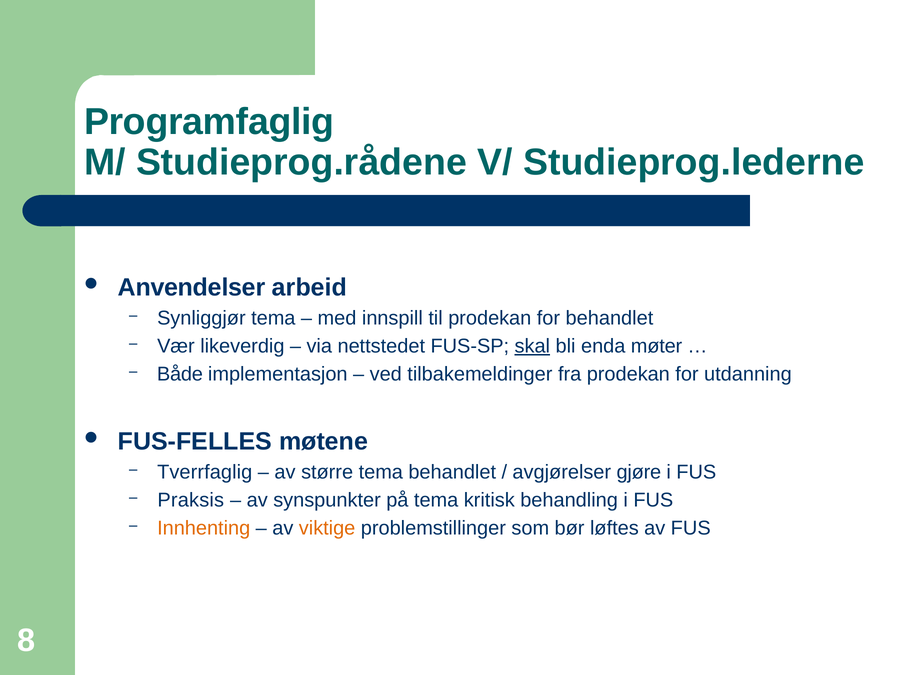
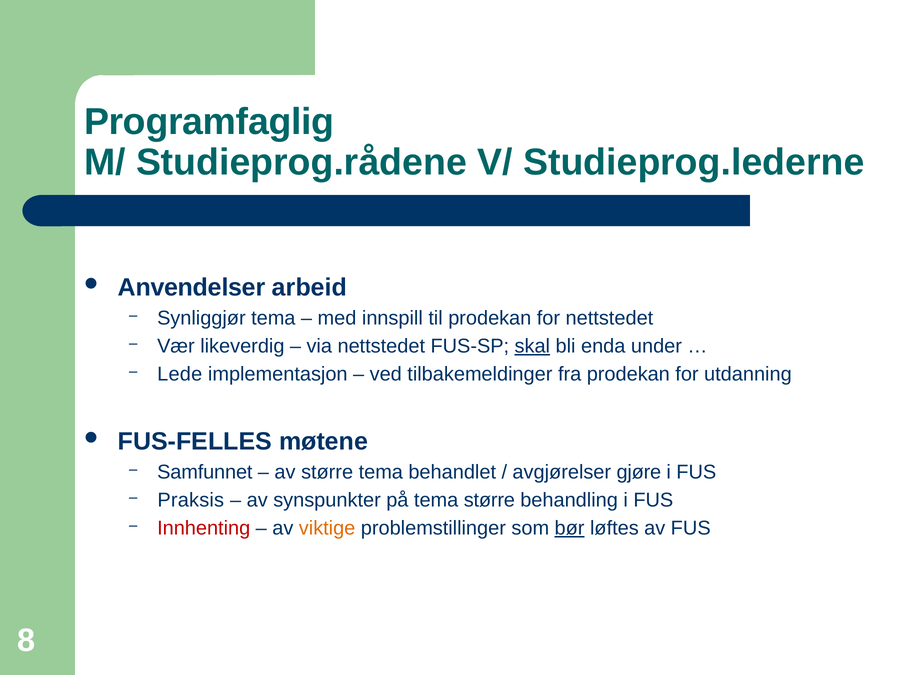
for behandlet: behandlet -> nettstedet
møter: møter -> under
Både: Både -> Lede
Tverrfaglig: Tverrfaglig -> Samfunnet
tema kritisk: kritisk -> større
Innhenting colour: orange -> red
bør underline: none -> present
